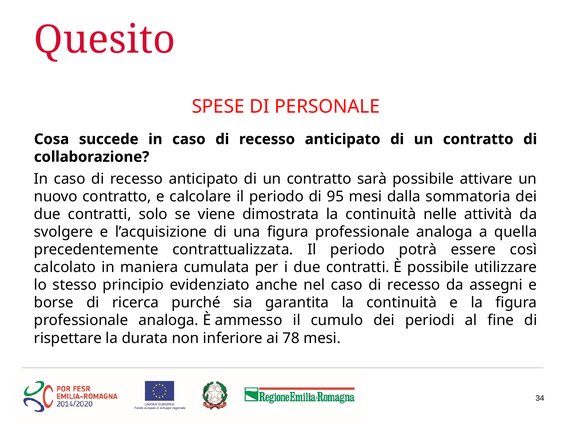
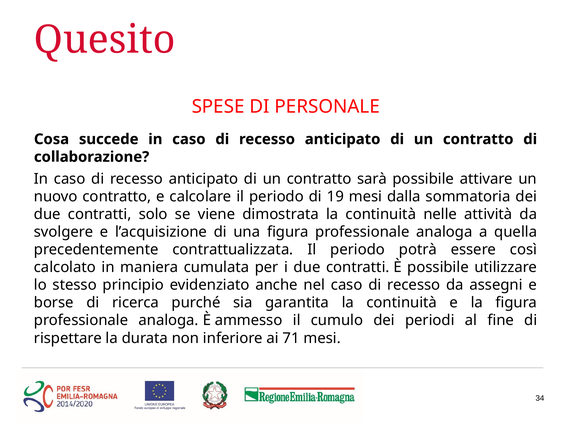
95: 95 -> 19
78: 78 -> 71
